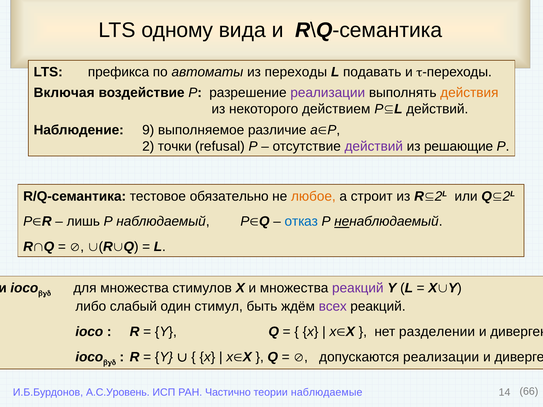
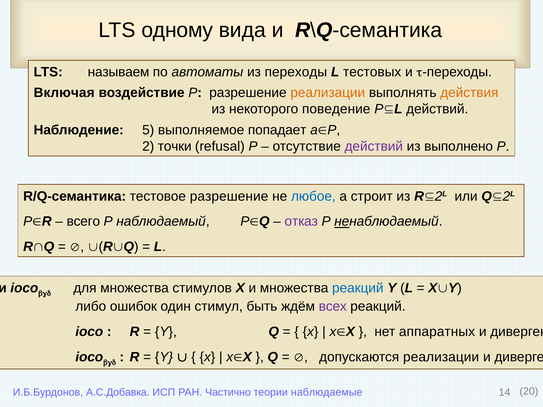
префикса: префикса -> называем
подавать: подавать -> тестовых
реализации at (328, 93) colour: purple -> orange
действием: действием -> поведение
9: 9 -> 5
различие: различие -> попадает
решающие: решающие -> выполнено
тестовое обязательно: обязательно -> разрешение
любое colour: orange -> blue
лишь: лишь -> всего
отказ colour: blue -> purple
реакций at (358, 288) colour: purple -> blue
слабый: слабый -> ошибок
разделении: разделении -> аппаратных
А.С.Уровень: А.С.Уровень -> А.С.Добавка
66: 66 -> 20
